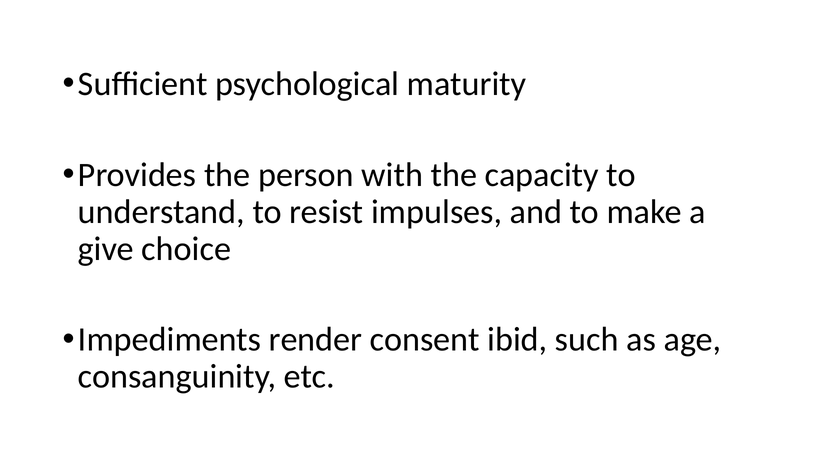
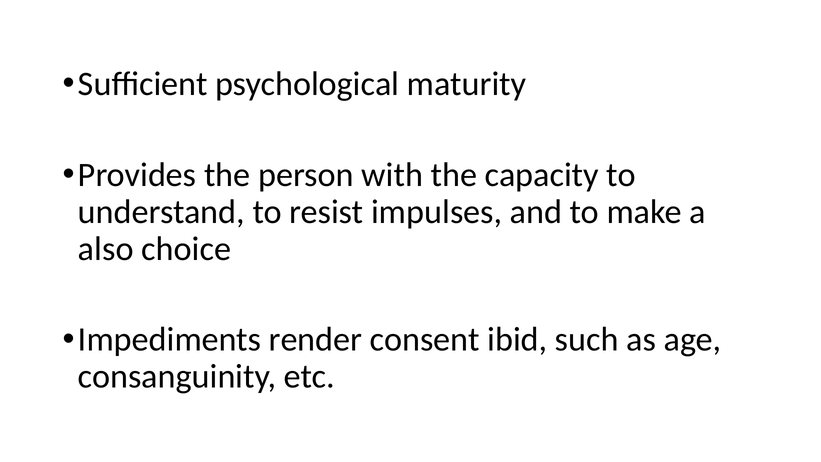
give: give -> also
